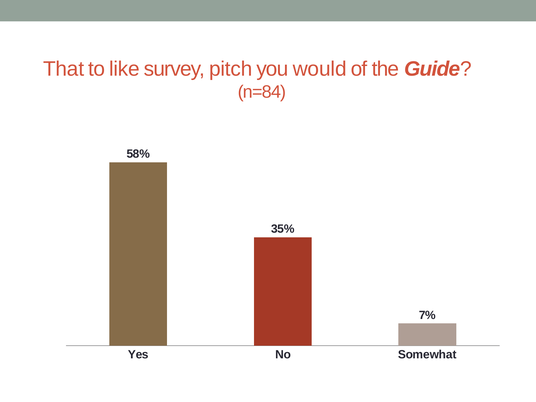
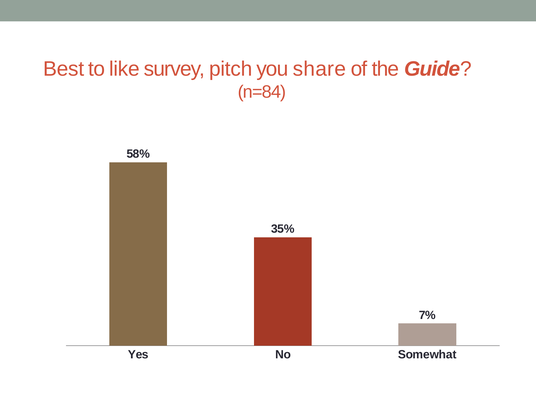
That: That -> Best
would: would -> share
